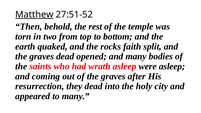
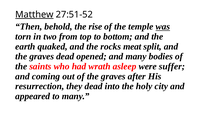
rest: rest -> rise
was underline: none -> present
faith: faith -> meat
were asleep: asleep -> suffer
